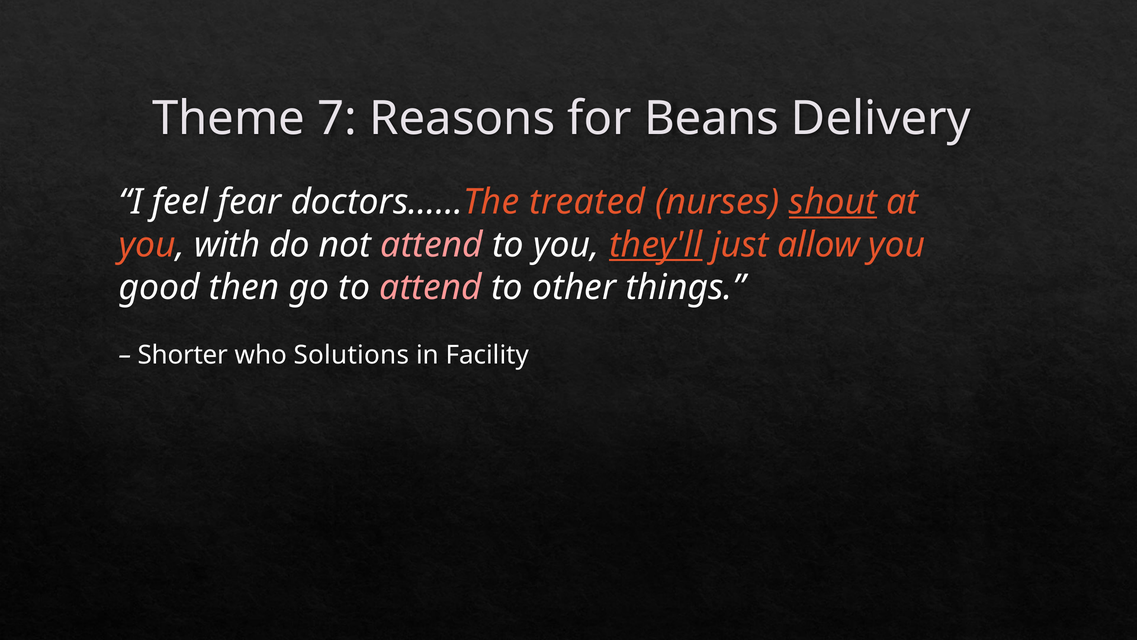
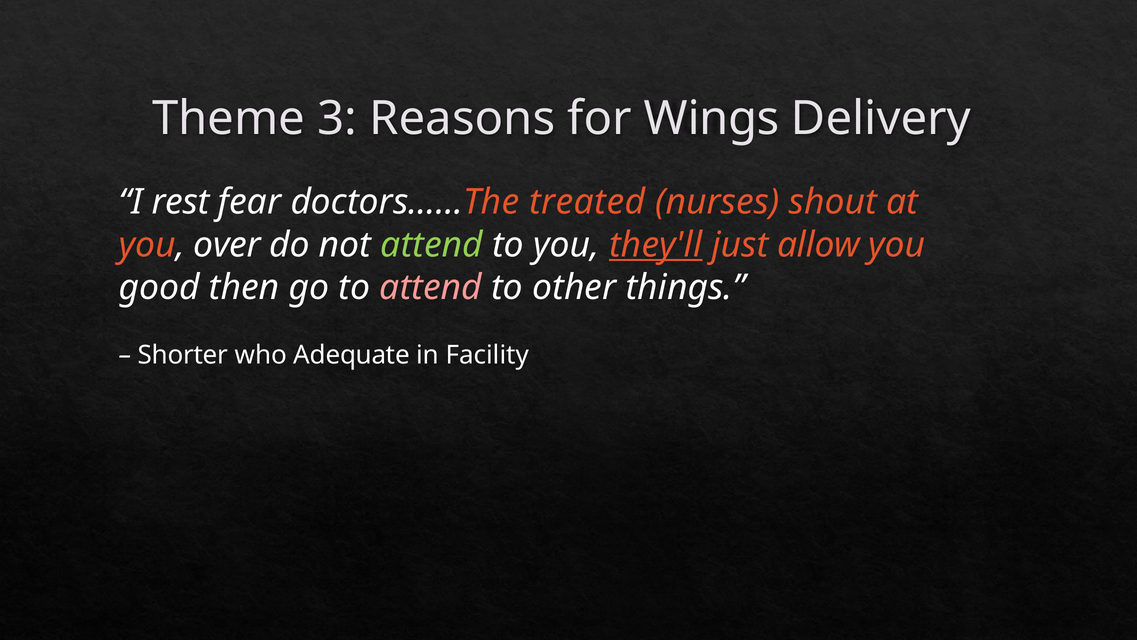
7: 7 -> 3
Beans: Beans -> Wings
feel: feel -> rest
shout underline: present -> none
with: with -> over
attend at (432, 245) colour: pink -> light green
Solutions: Solutions -> Adequate
